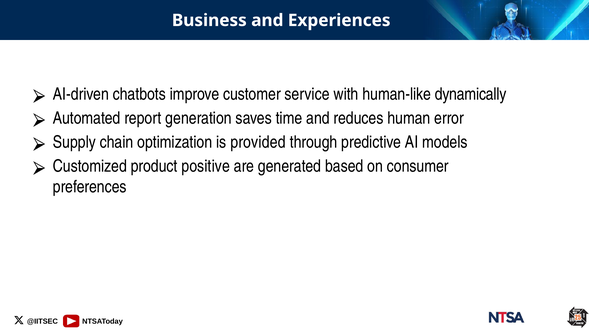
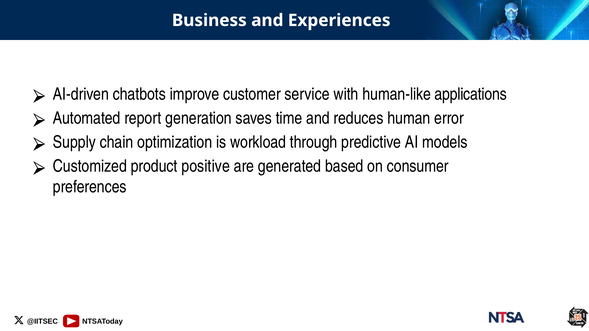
dynamically: dynamically -> applications
provided: provided -> workload
